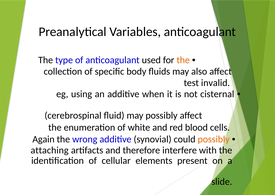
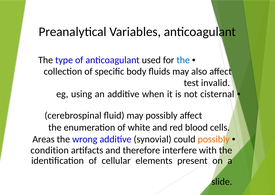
the at (183, 60) colour: orange -> blue
Again: Again -> Areas
attaching: attaching -> condition
